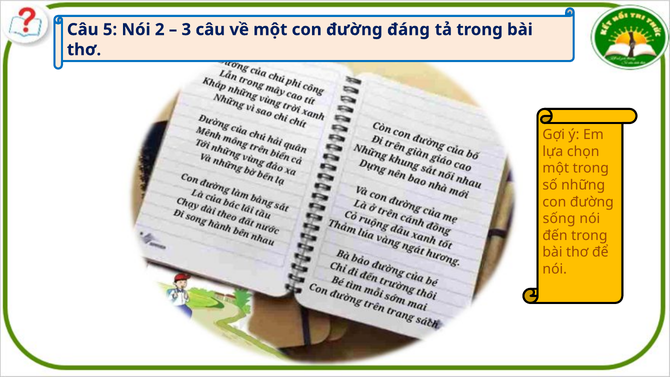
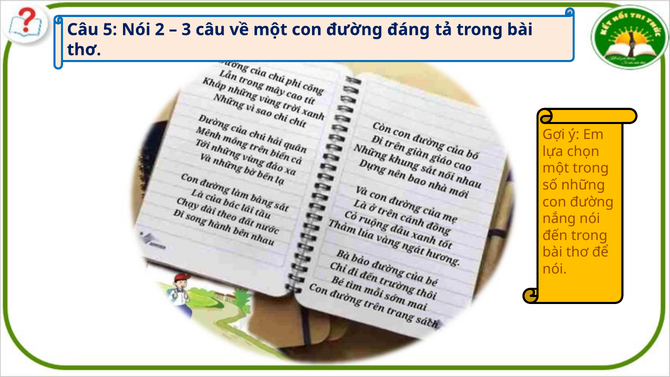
sống: sống -> nắng
